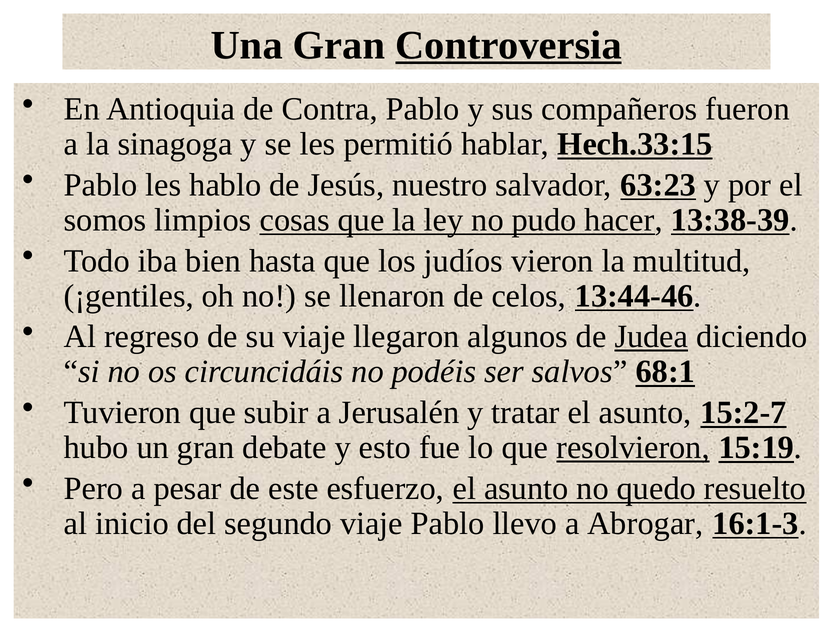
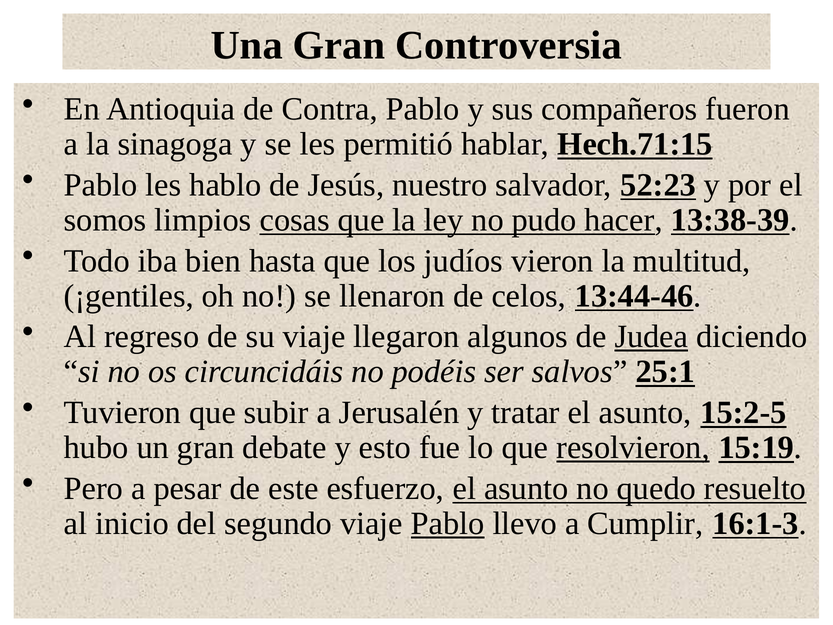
Controversia underline: present -> none
Hech.33:15: Hech.33:15 -> Hech.71:15
63:23: 63:23 -> 52:23
68:1: 68:1 -> 25:1
15:2-7: 15:2-7 -> 15:2-5
Pablo at (448, 523) underline: none -> present
Abrogar: Abrogar -> Cumplir
